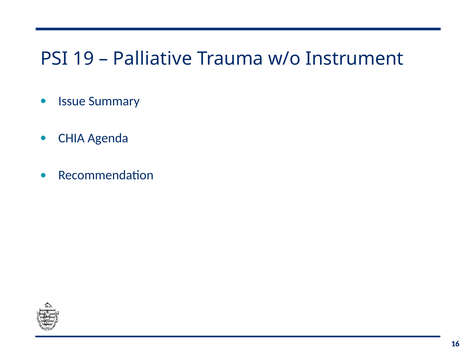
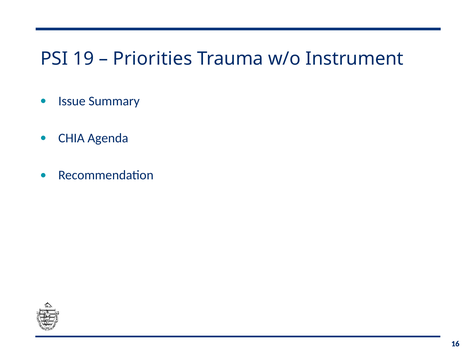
Palliative: Palliative -> Priorities
